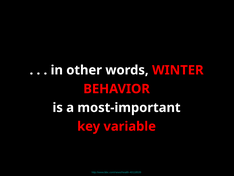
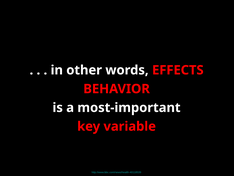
WINTER: WINTER -> EFFECTS
